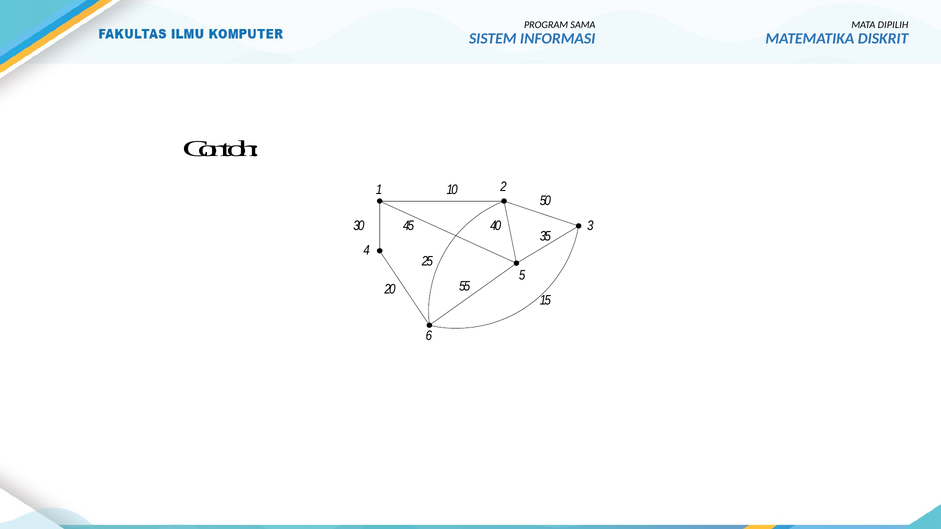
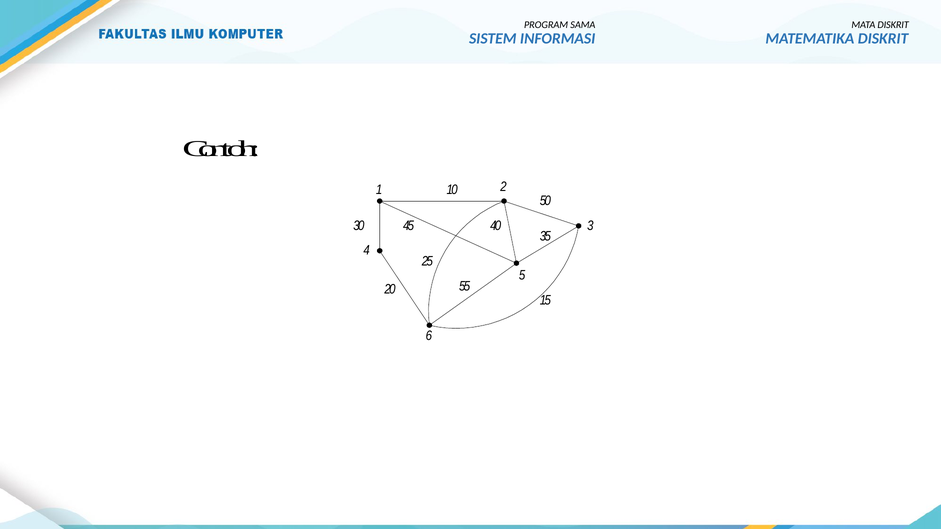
MATA DIPILIH: DIPILIH -> DISKRIT
